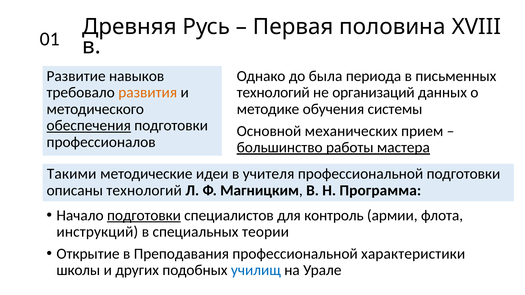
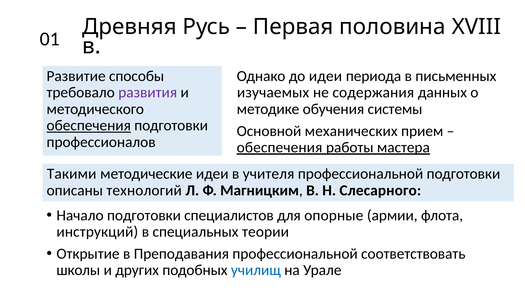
навыков: навыков -> способы
до была: была -> идеи
развития colour: orange -> purple
технологий at (273, 93): технологий -> изучаемых
организаций: организаций -> содержания
большинство at (280, 148): большинство -> обеспечения
Программа: Программа -> Слесарного
подготовки at (144, 216) underline: present -> none
контроль: контроль -> опорные
характеристики: характеристики -> соответствовать
